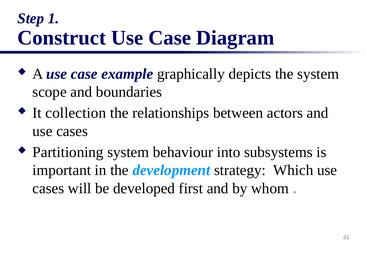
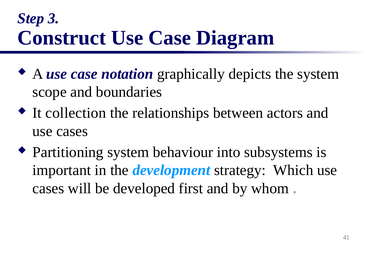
1: 1 -> 3
example: example -> notation
